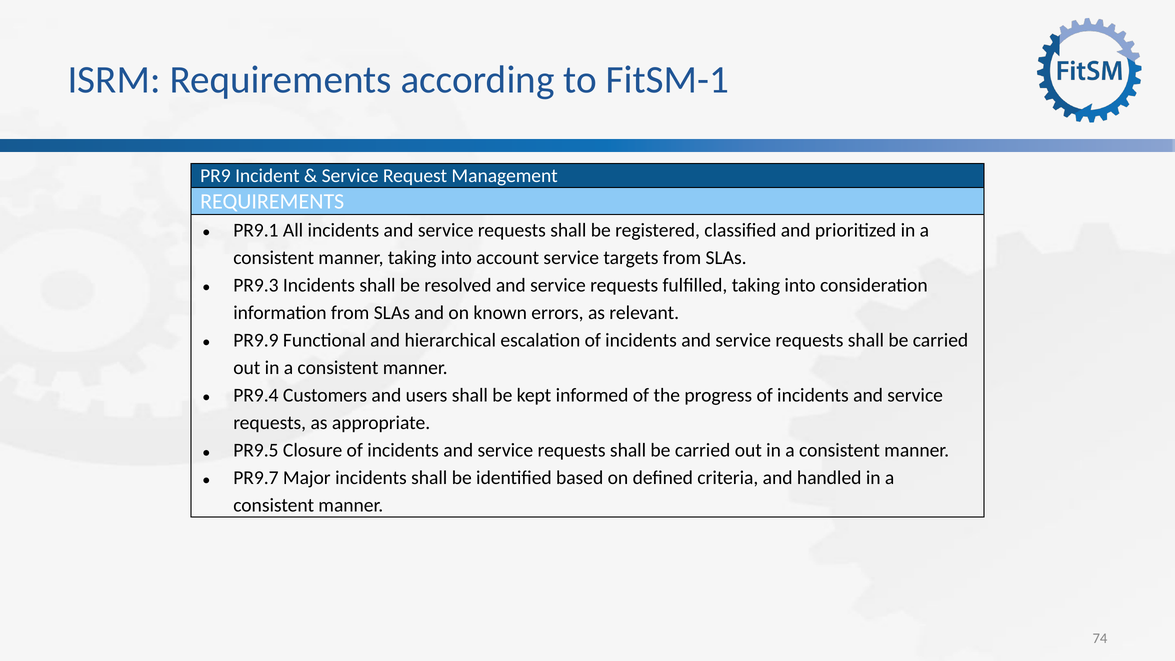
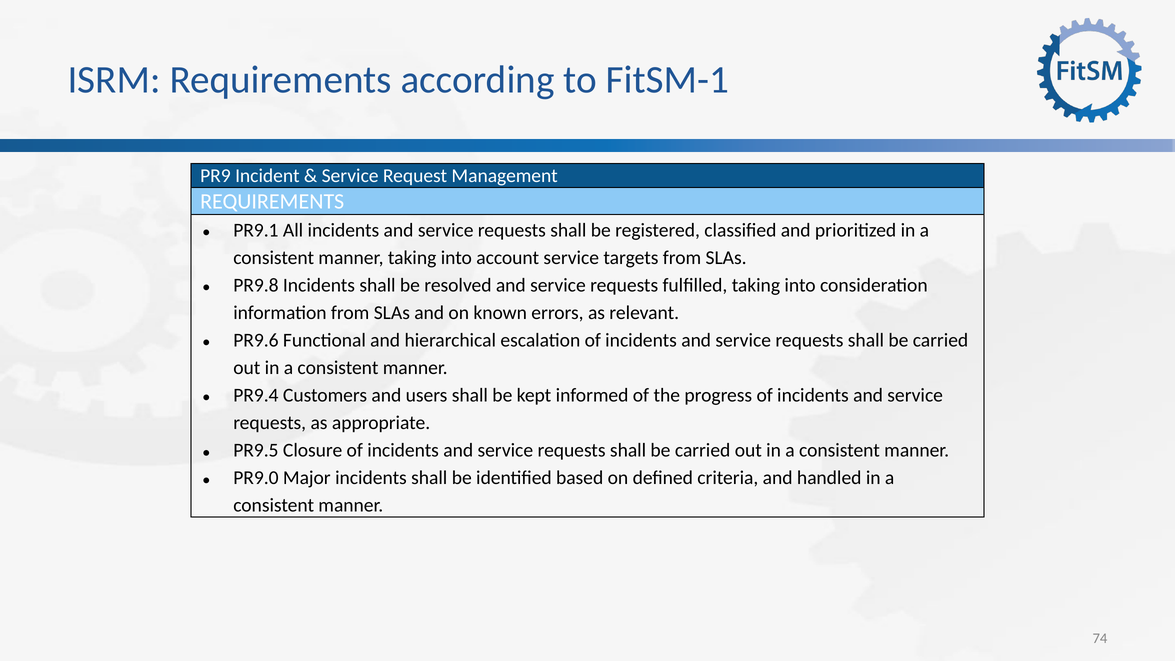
PR9.3: PR9.3 -> PR9.8
PR9.9: PR9.9 -> PR9.6
PR9.7: PR9.7 -> PR9.0
